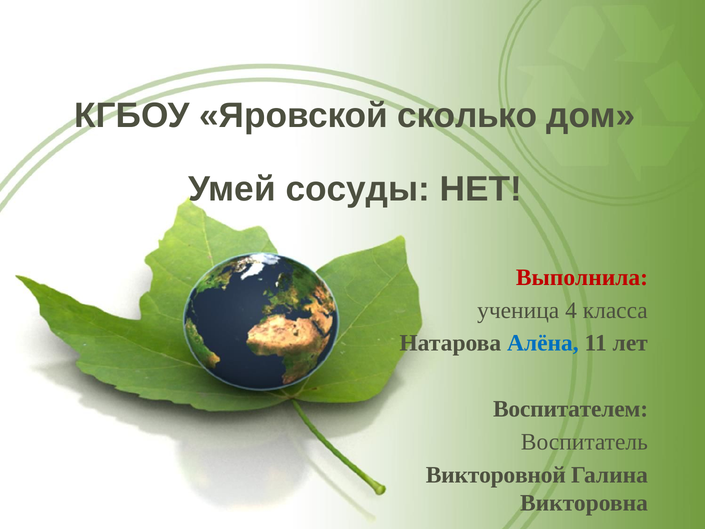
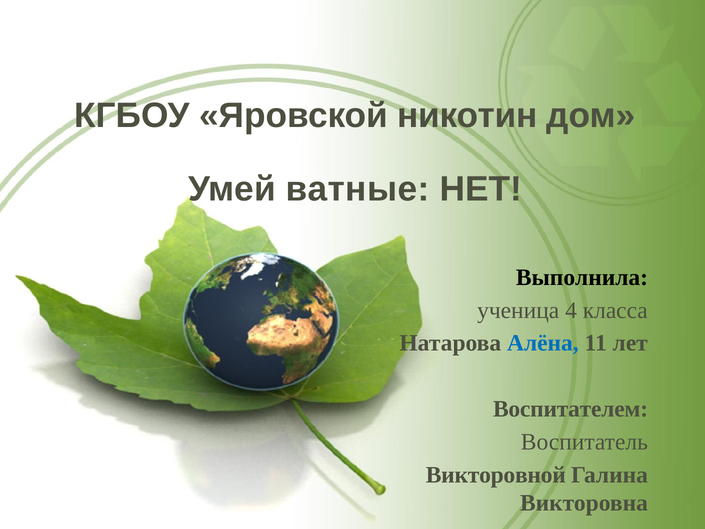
сколько: сколько -> никотин
сосуды: сосуды -> ватные
Выполнила colour: red -> black
